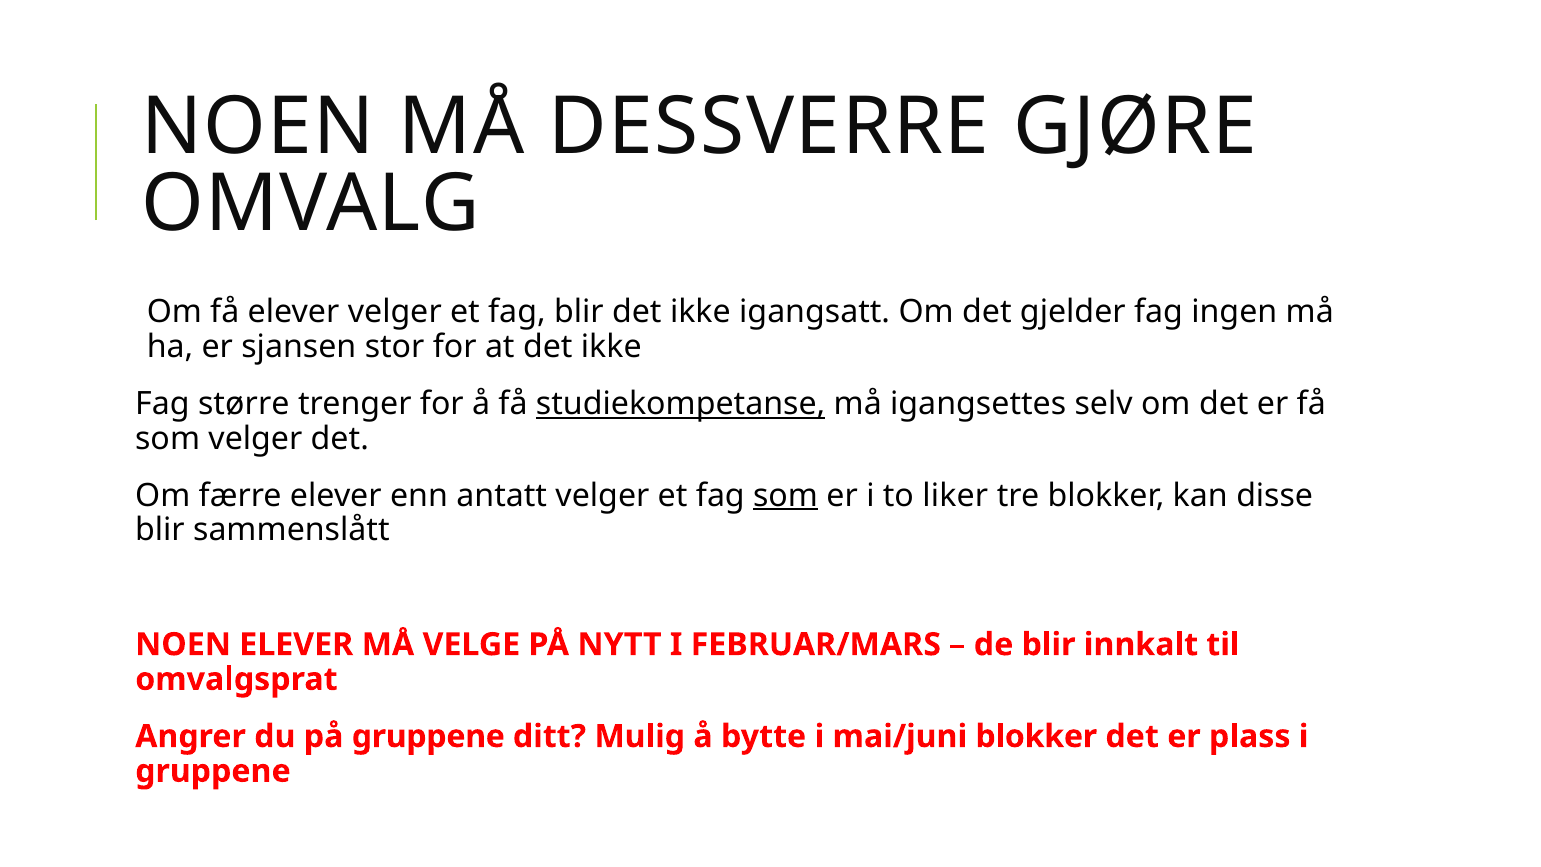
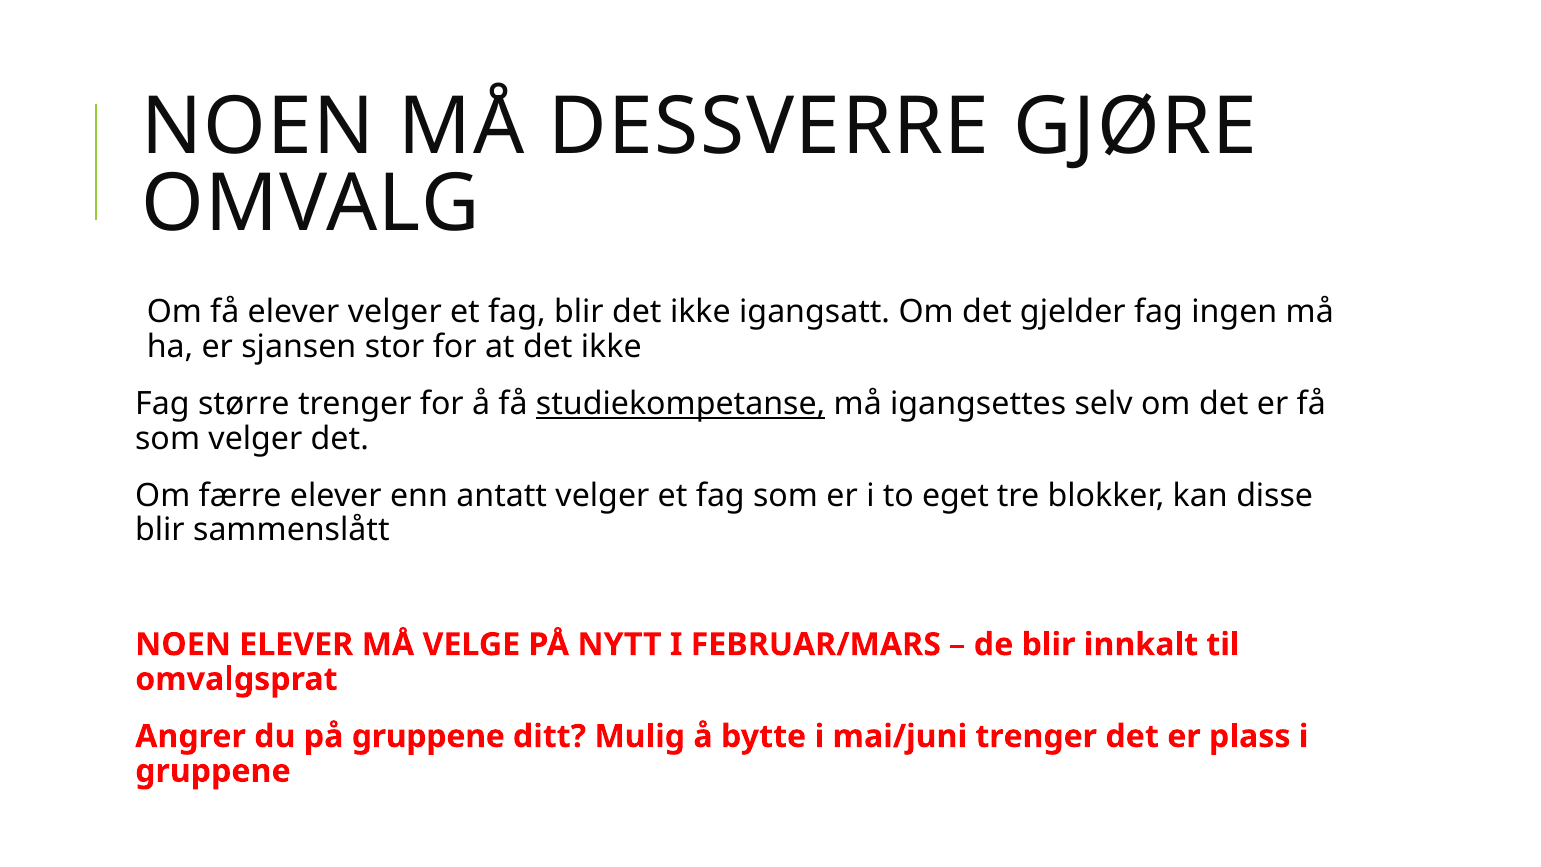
som at (786, 496) underline: present -> none
liker: liker -> eget
mai/juni blokker: blokker -> trenger
